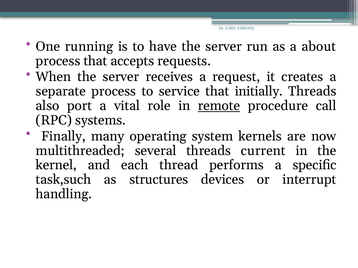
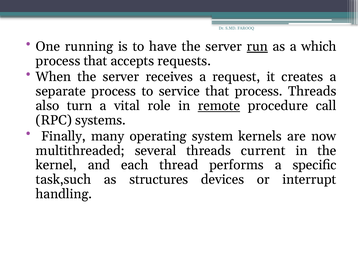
run underline: none -> present
about: about -> which
that initially: initially -> process
port: port -> turn
